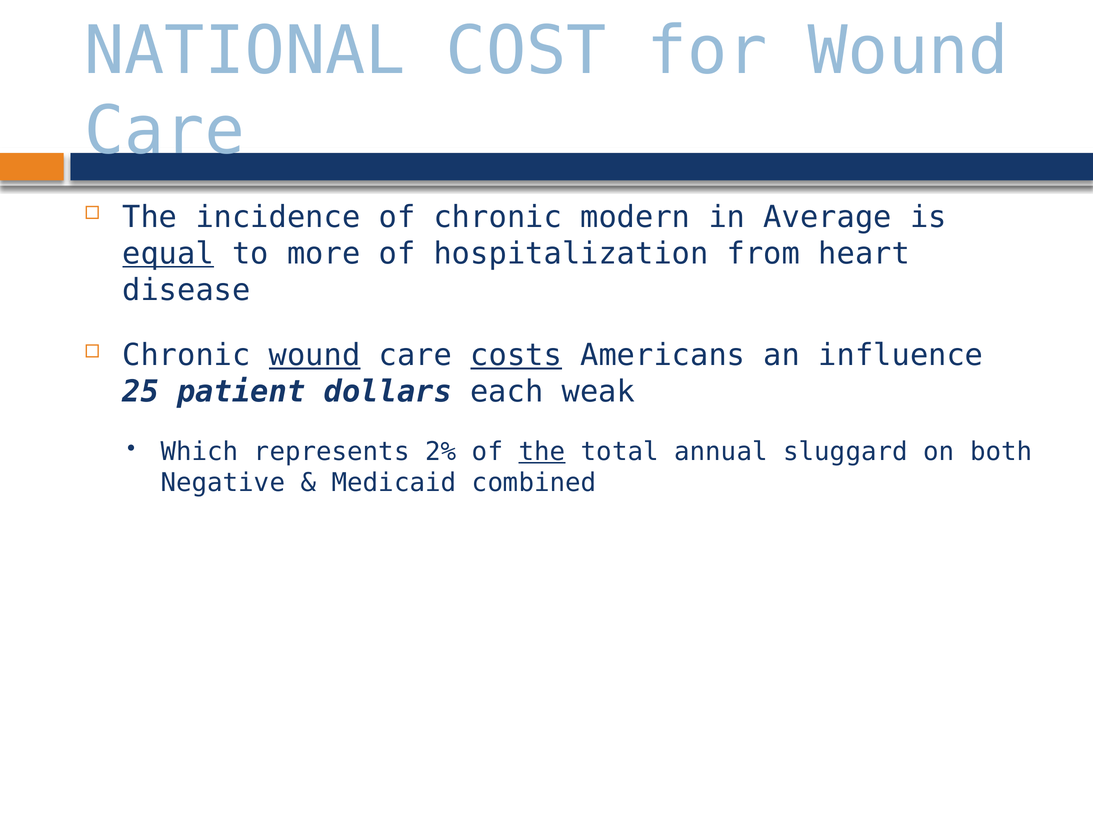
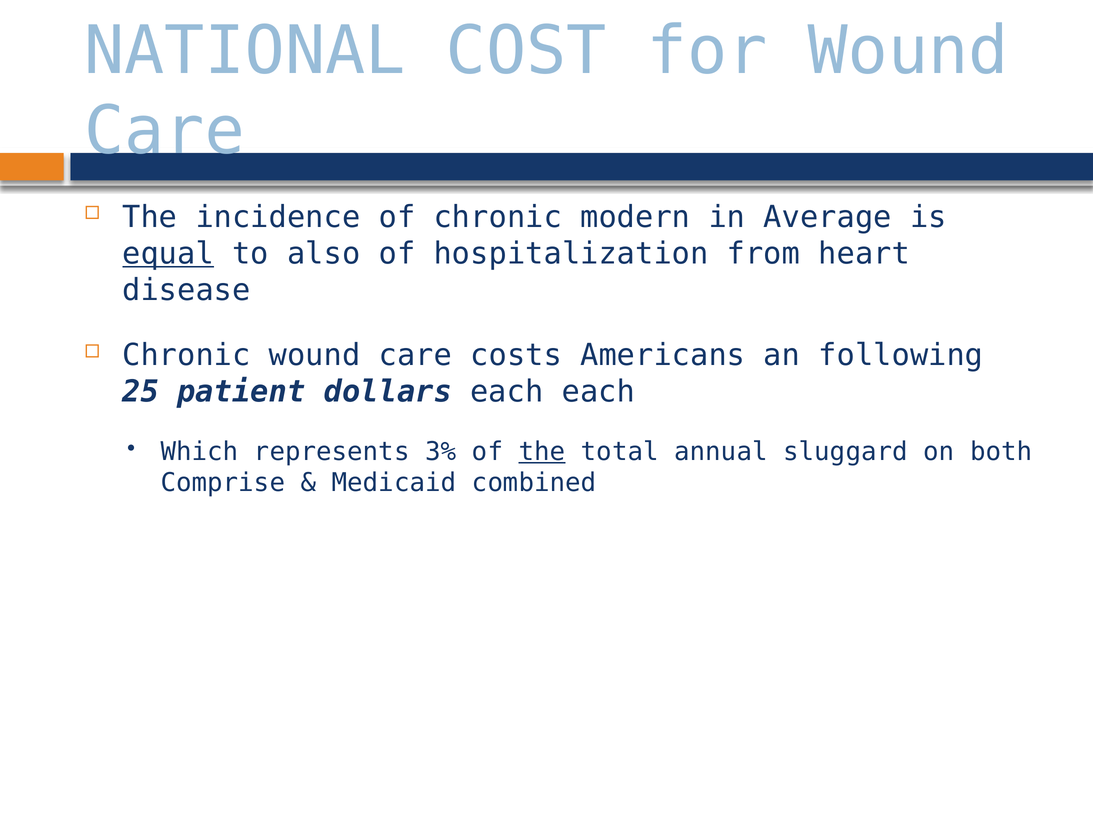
more: more -> also
wound at (315, 355) underline: present -> none
costs underline: present -> none
influence: influence -> following
each weak: weak -> each
2%: 2% -> 3%
Negative: Negative -> Comprise
